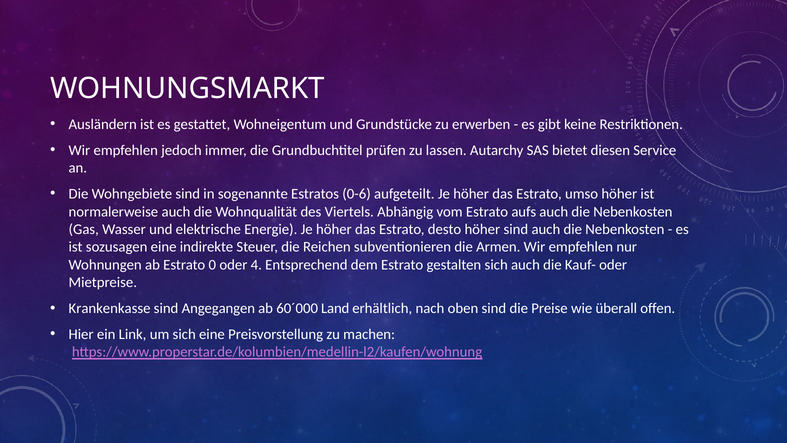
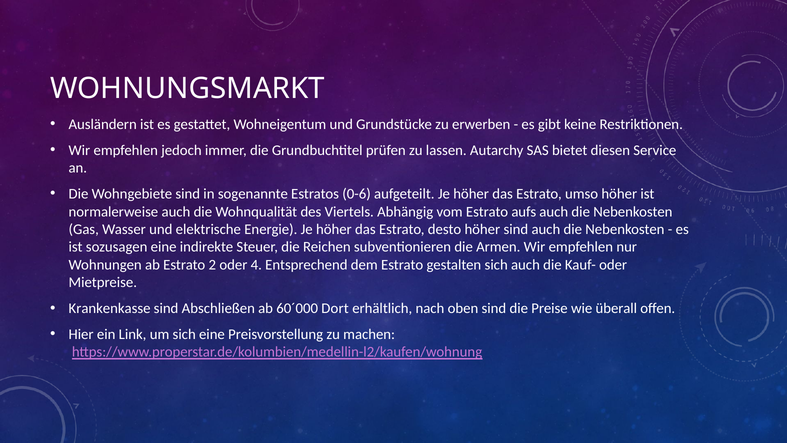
0: 0 -> 2
Angegangen: Angegangen -> Abschließen
Land: Land -> Dort
